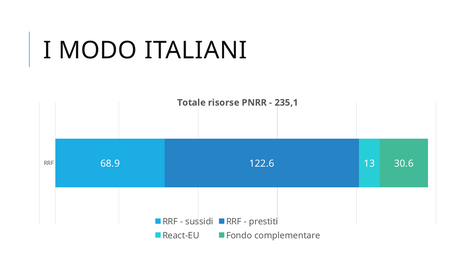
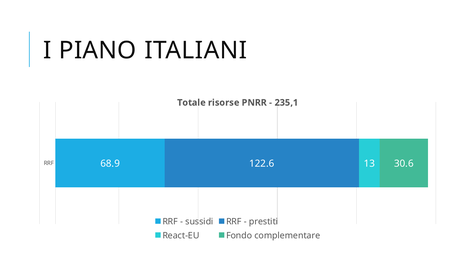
MODO: MODO -> PIANO
